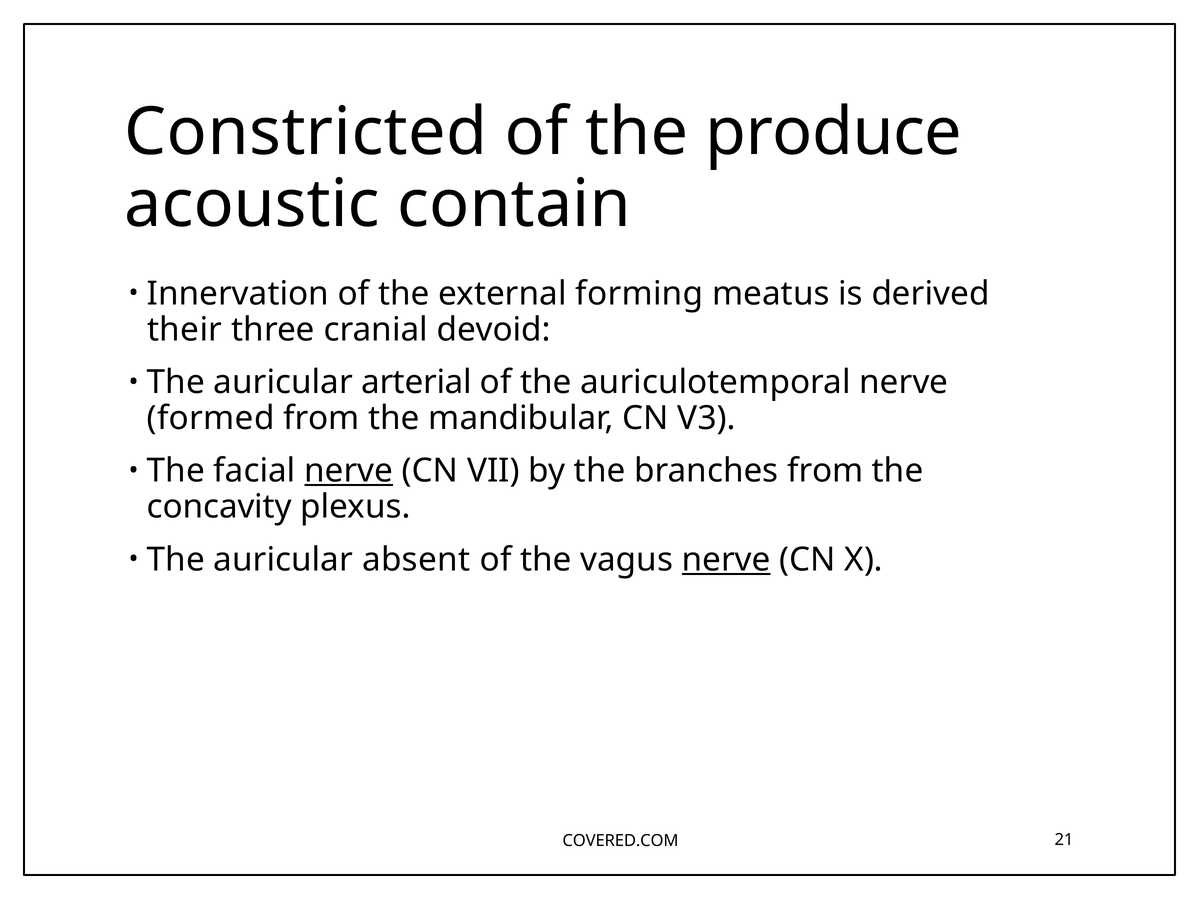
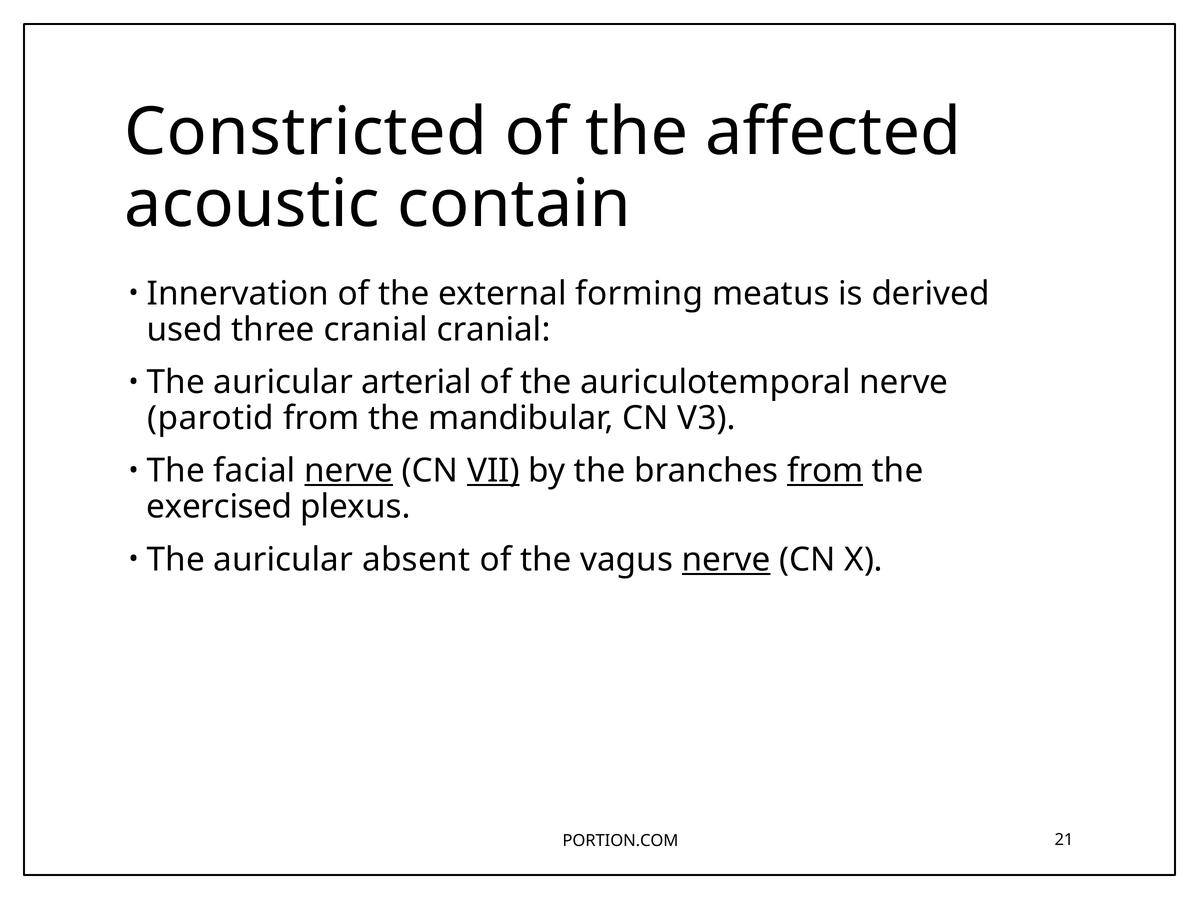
produce: produce -> affected
their: their -> used
cranial devoid: devoid -> cranial
formed: formed -> parotid
VII underline: none -> present
from at (825, 471) underline: none -> present
concavity: concavity -> exercised
COVERED.COM: COVERED.COM -> PORTION.COM
